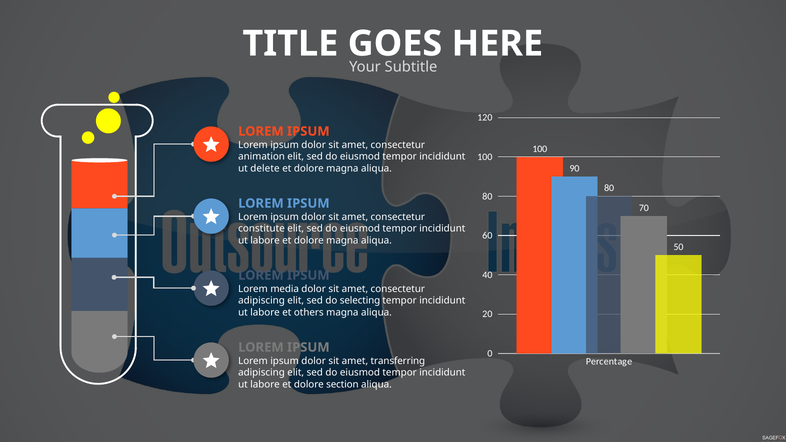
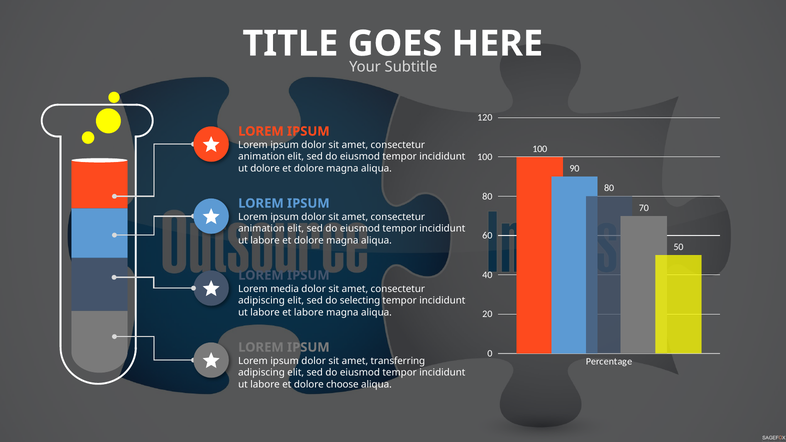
ut delete: delete -> dolore
constitute at (261, 229): constitute -> animation
et others: others -> labore
section: section -> choose
